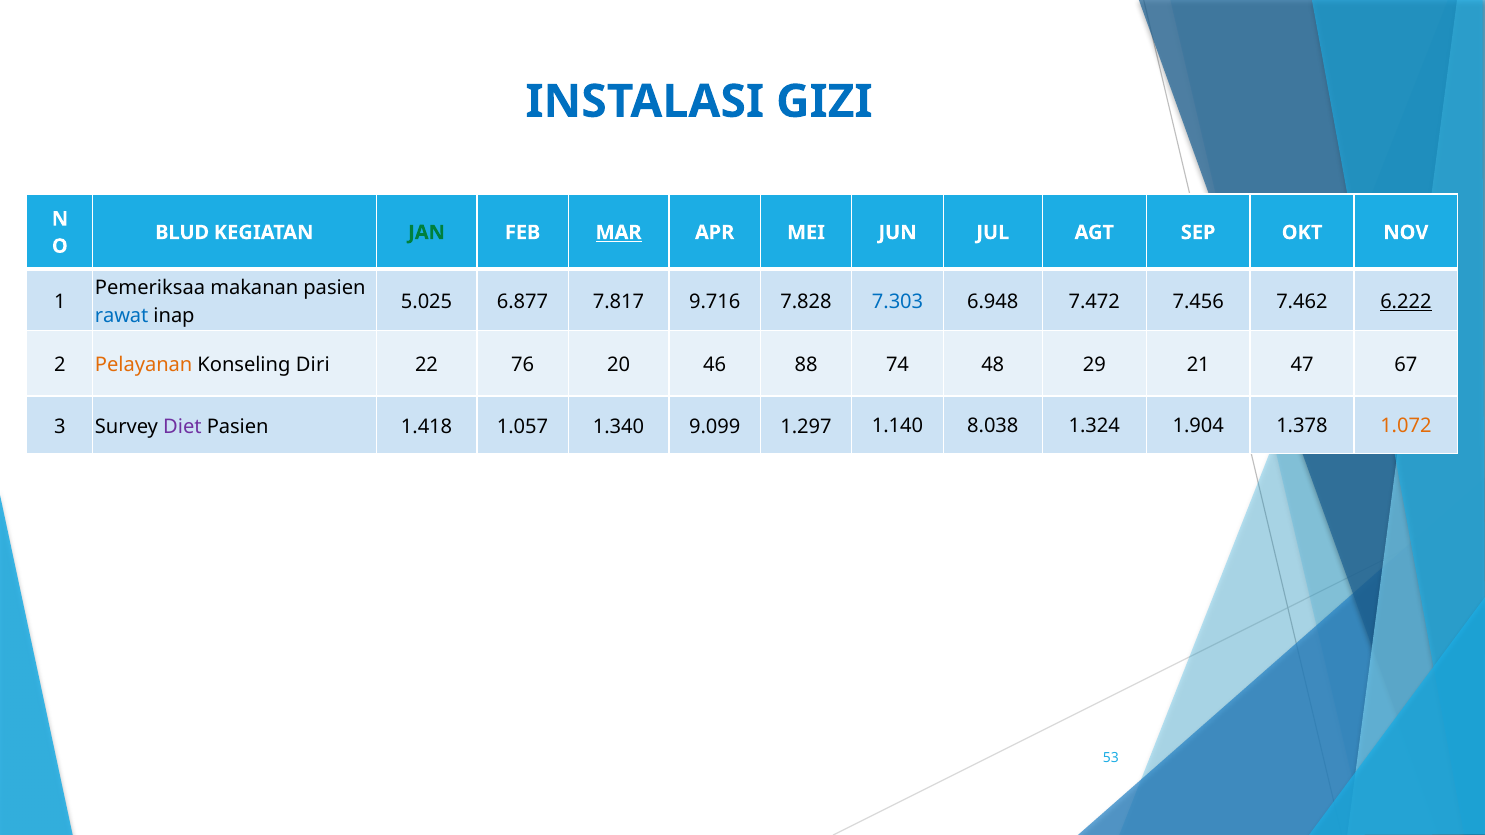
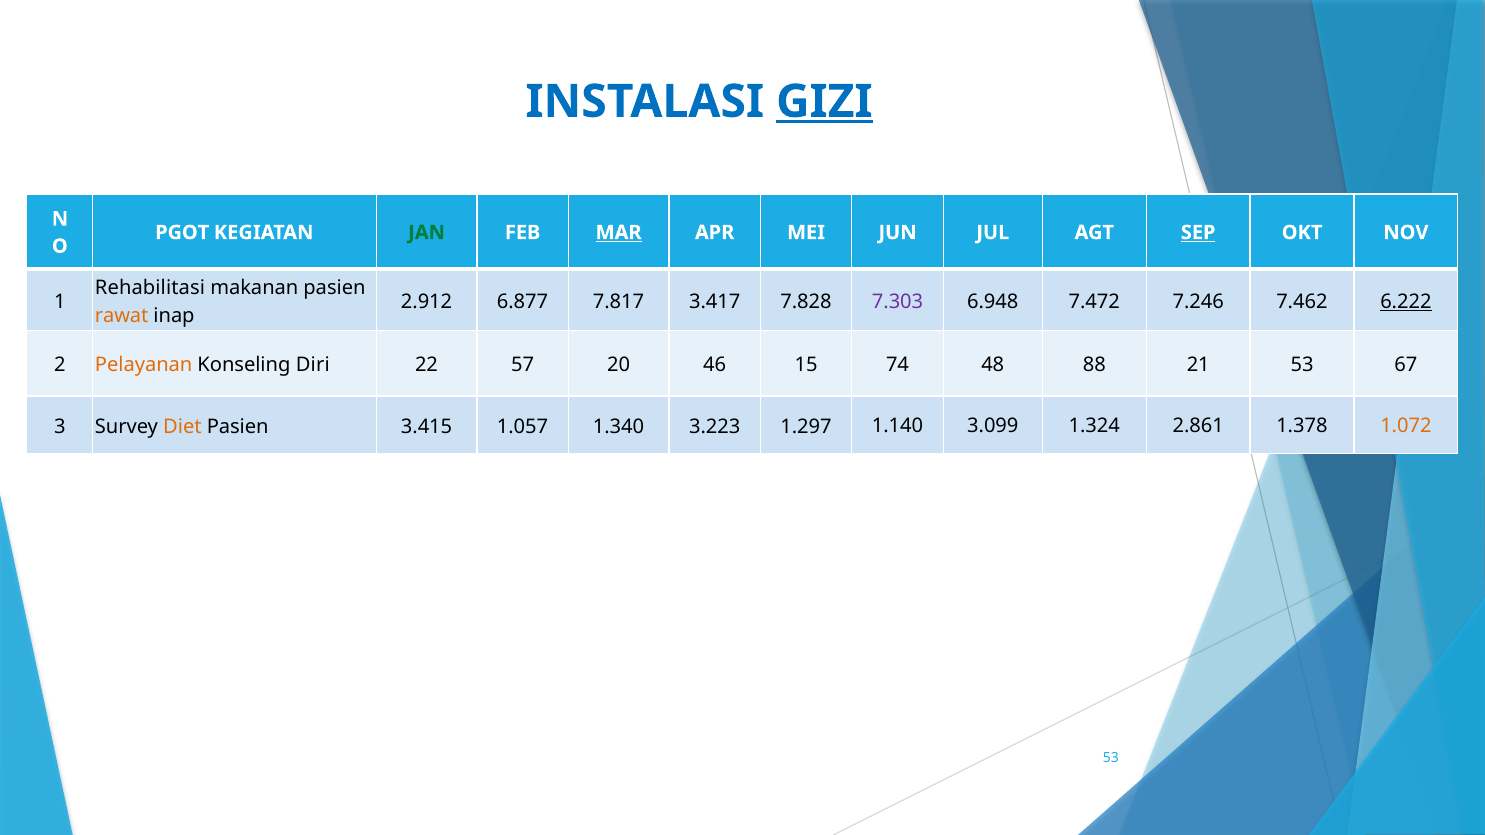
GIZI underline: none -> present
BLUD: BLUD -> PGOT
SEP underline: none -> present
Pemeriksaa: Pemeriksaa -> Rehabilitasi
5.025: 5.025 -> 2.912
9.716: 9.716 -> 3.417
7.303 colour: blue -> purple
7.456: 7.456 -> 7.246
rawat colour: blue -> orange
76: 76 -> 57
88: 88 -> 15
29: 29 -> 88
21 47: 47 -> 53
Diet colour: purple -> orange
1.418: 1.418 -> 3.415
9.099: 9.099 -> 3.223
8.038: 8.038 -> 3.099
1.904: 1.904 -> 2.861
